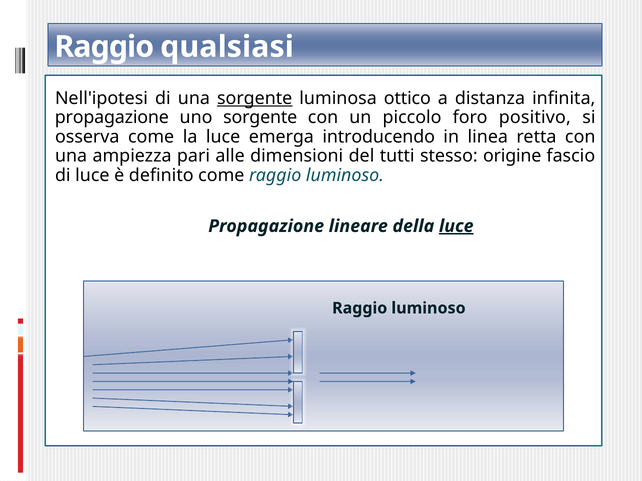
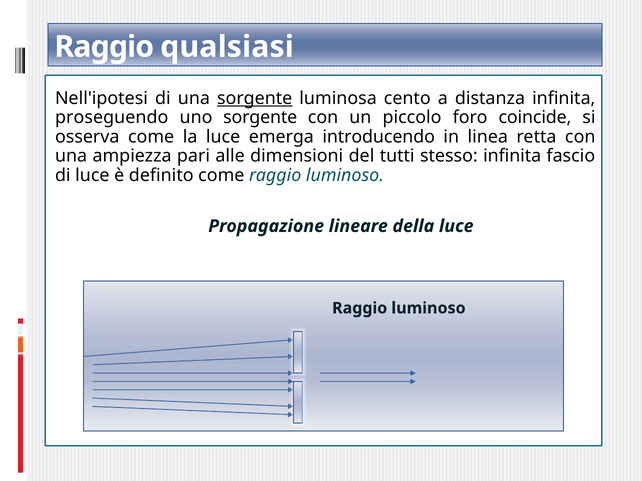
ottico: ottico -> cento
propagazione at (112, 118): propagazione -> proseguendo
positivo: positivo -> coincide
stesso origine: origine -> infinita
luce at (456, 226) underline: present -> none
